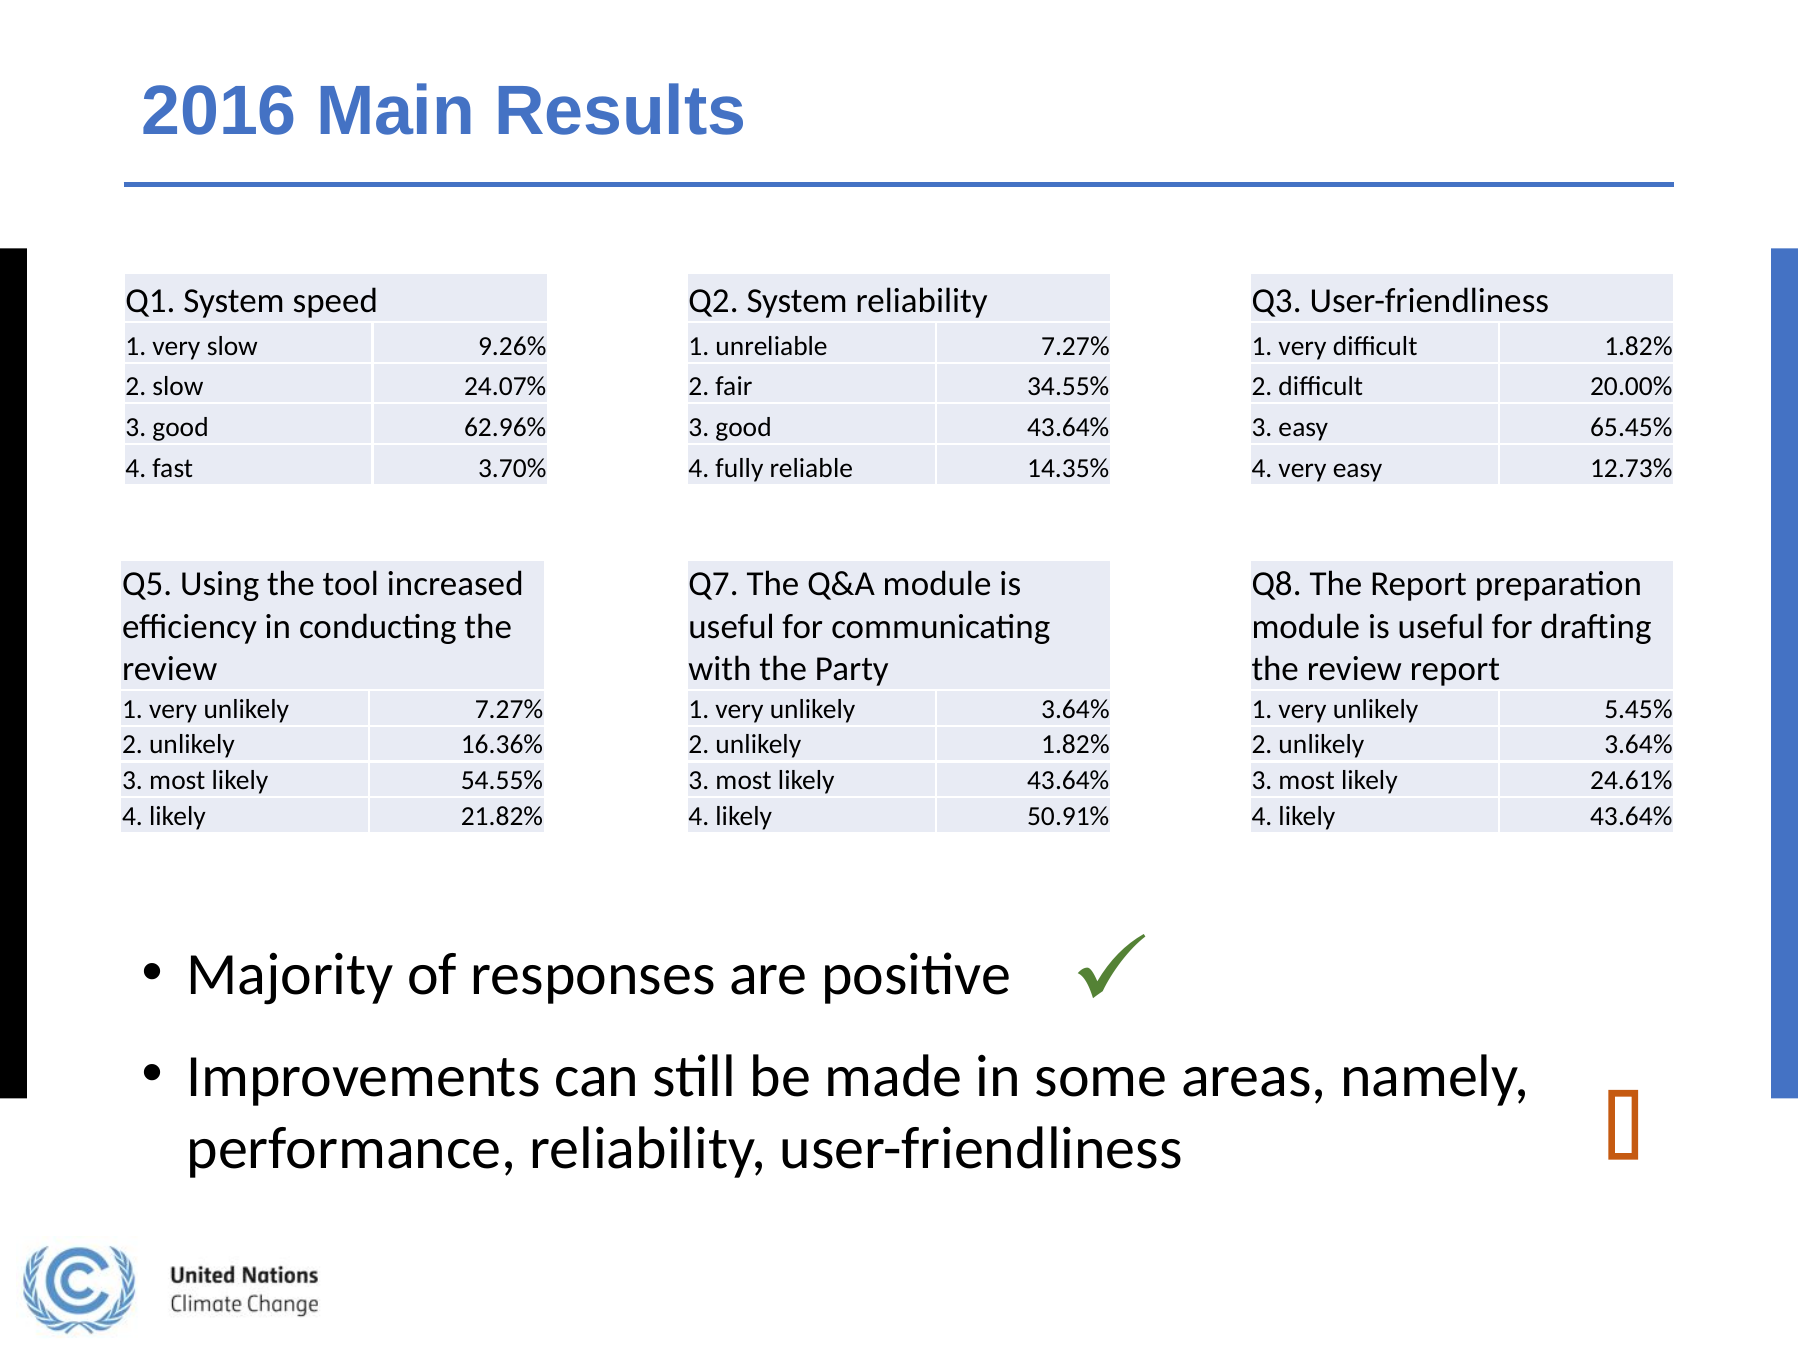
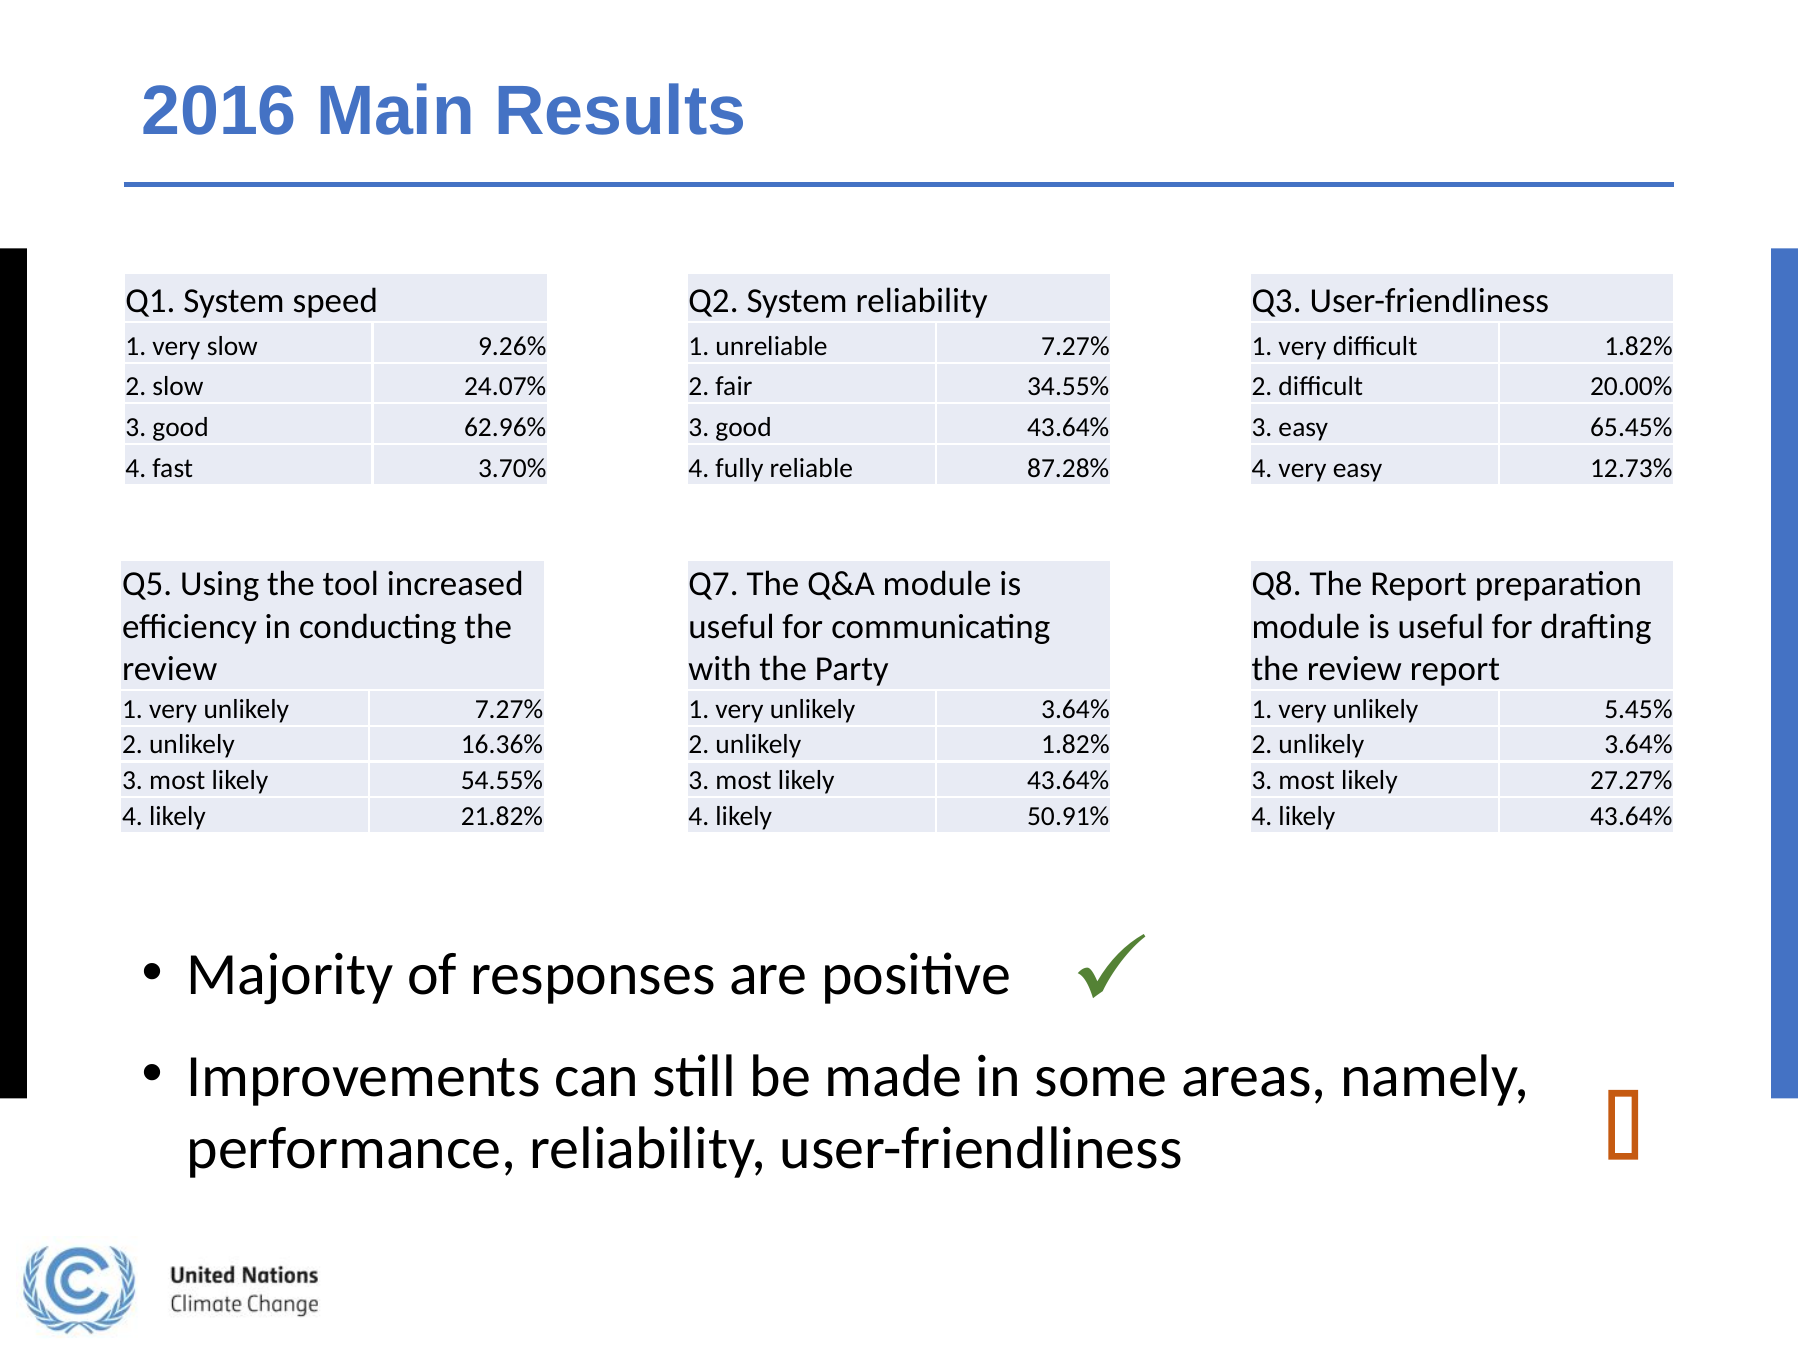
14.35%: 14.35% -> 87.28%
24.61%: 24.61% -> 27.27%
